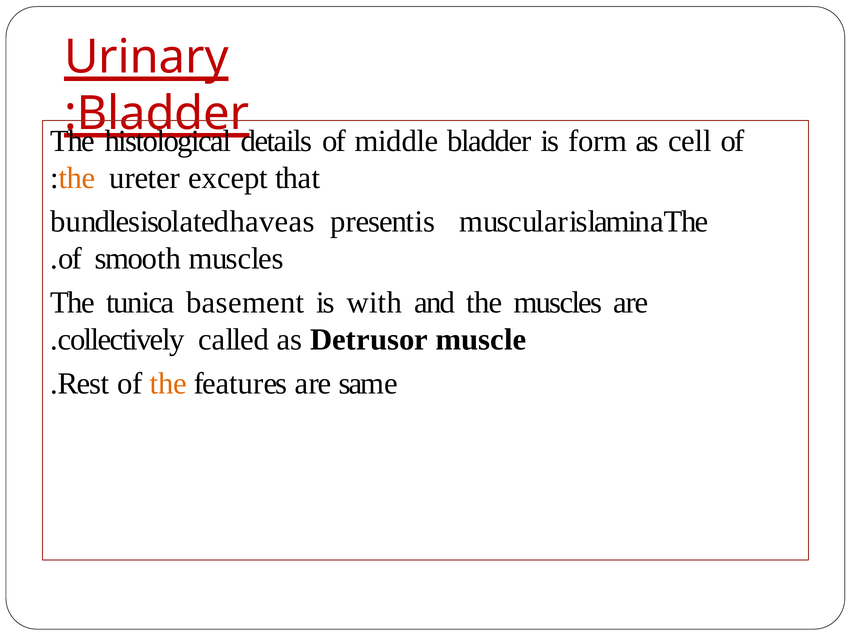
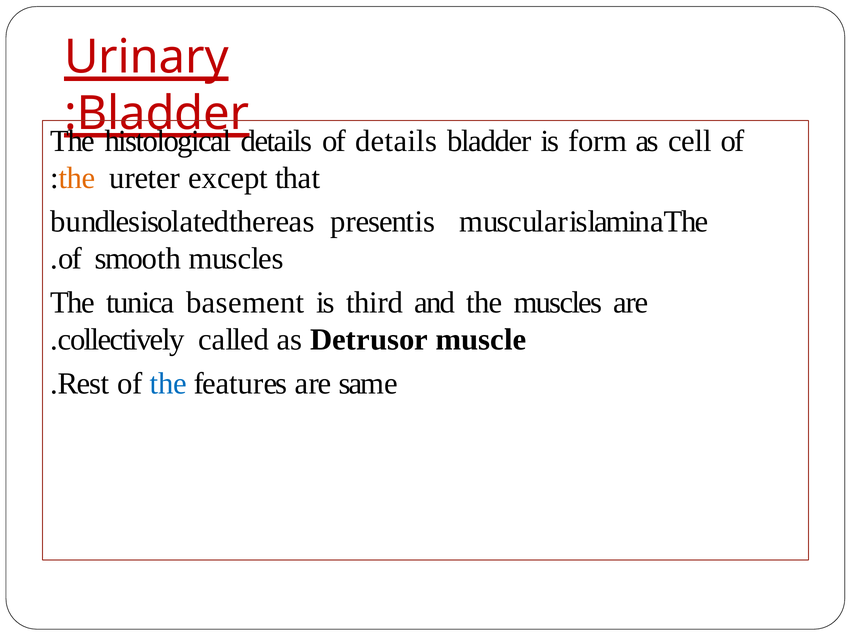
of middle: middle -> details
have: have -> there
with: with -> third
the at (168, 384) colour: orange -> blue
